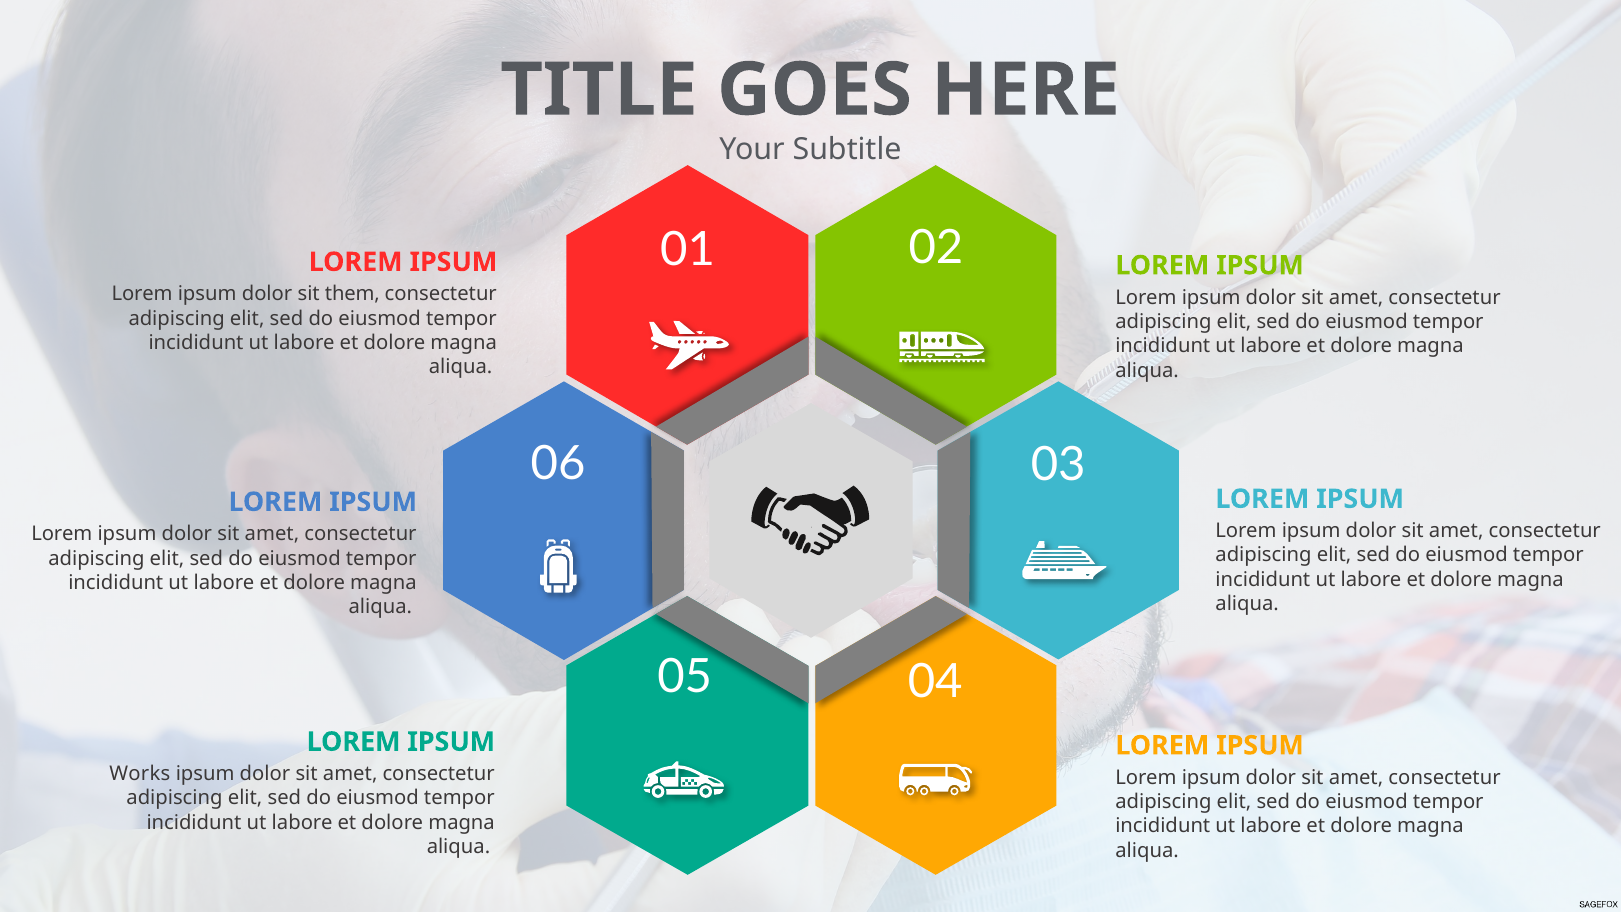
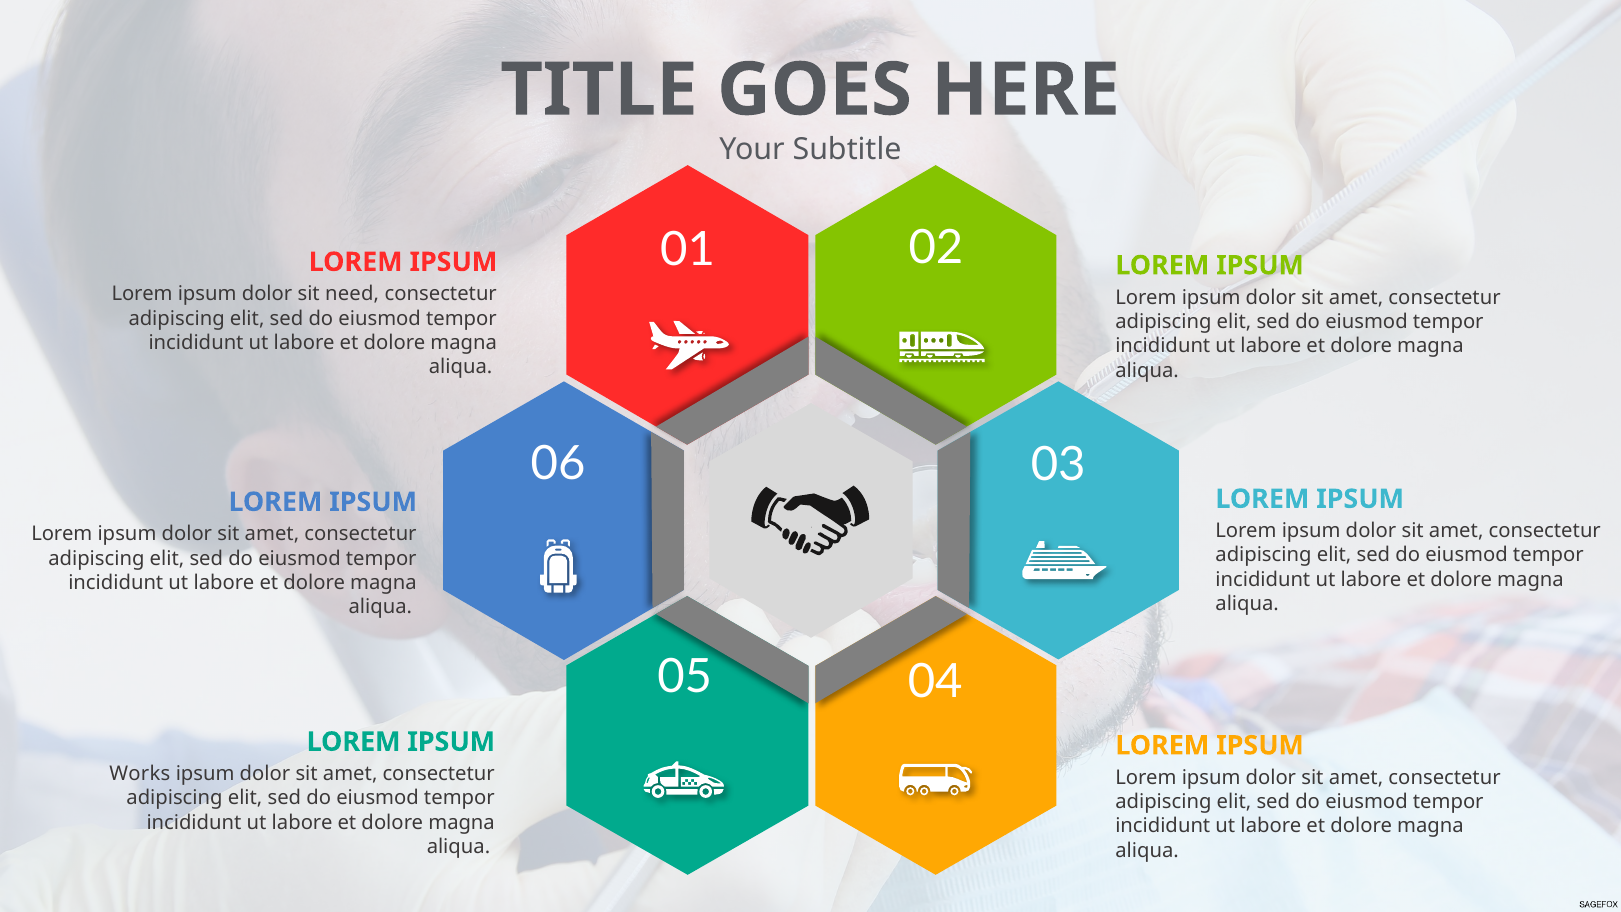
them: them -> need
